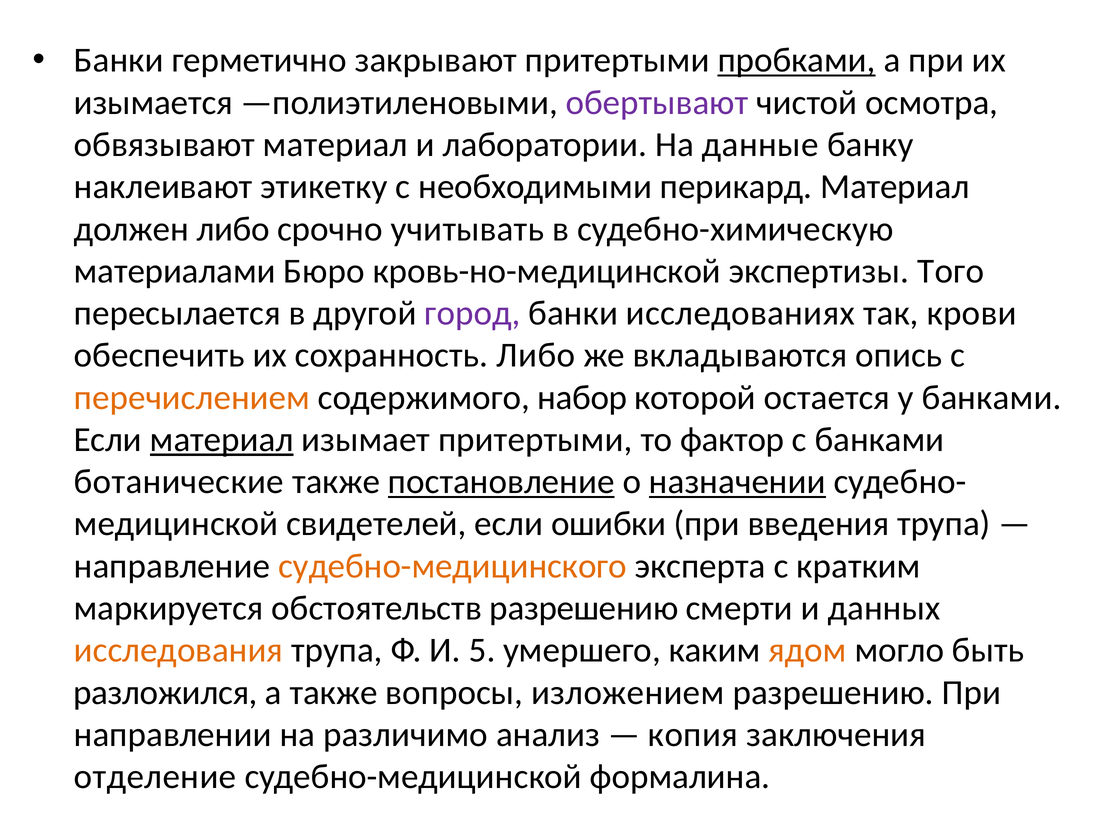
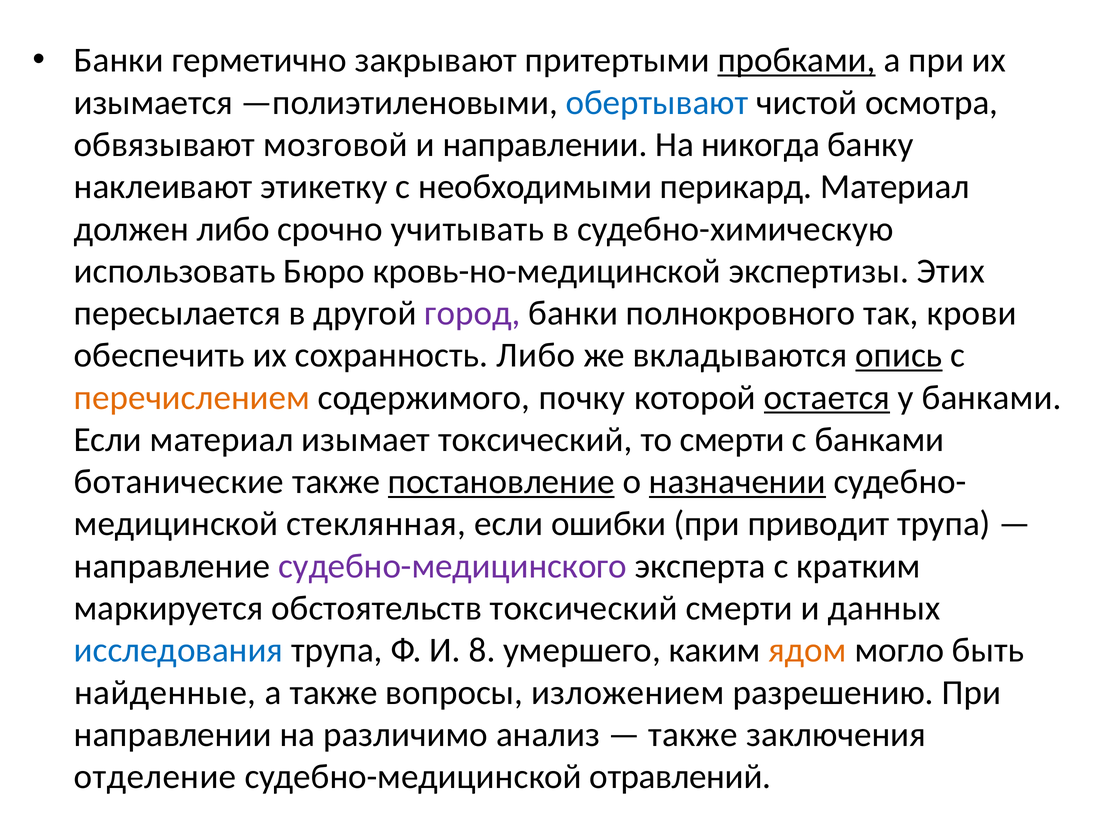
обертывают colour: purple -> blue
обвязывают материал: материал -> мозговой
и лаборатории: лаборатории -> направлении
данные: данные -> никогда
материалами: материалами -> использовать
Того: Того -> Этих
исследованиях: исследованиях -> полнокровного
опись underline: none -> present
набор: набор -> почку
остается underline: none -> present
материал at (222, 440) underline: present -> none
изымает притертыми: притертыми -> токсический
то фактор: фактор -> смерти
свидетелей: свидетелей -> стеклянная
введения: введения -> приводит
судебно-медицинского colour: orange -> purple
обстоятельств разрешению: разрешению -> токсический
исследования colour: orange -> blue
5: 5 -> 8
разложился: разложился -> найденные
копия at (693, 735): копия -> также
формалина: формалина -> отравлений
